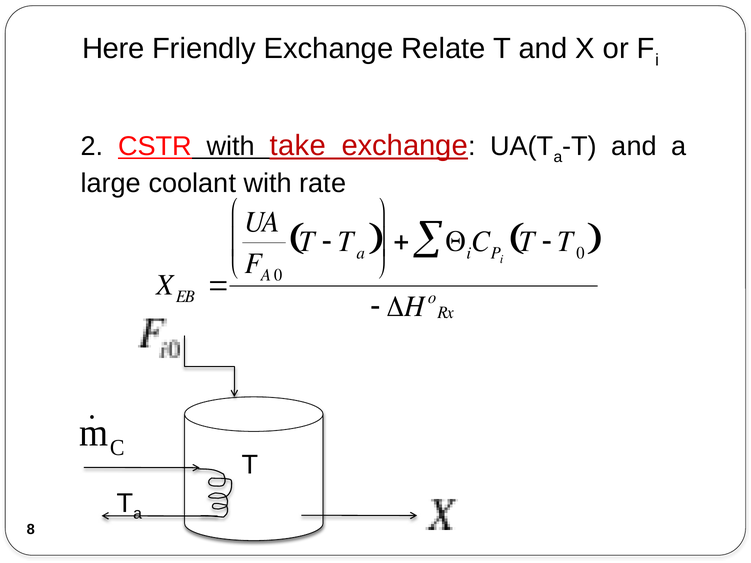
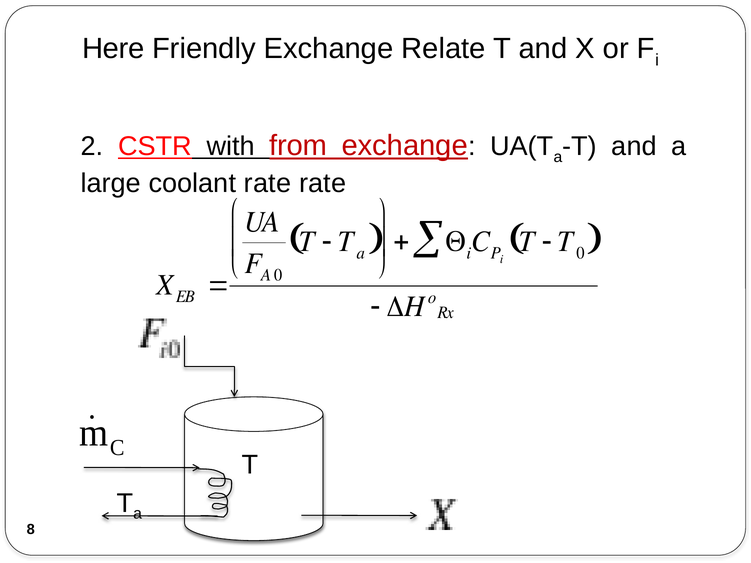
take: take -> from
coolant with: with -> rate
